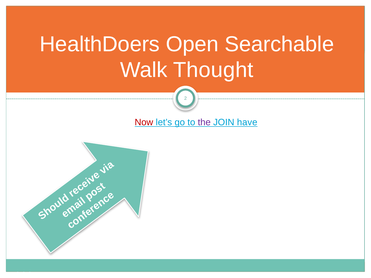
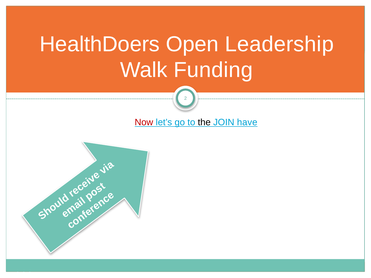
Searchable: Searchable -> Leadership
Thought: Thought -> Funding
the colour: purple -> black
